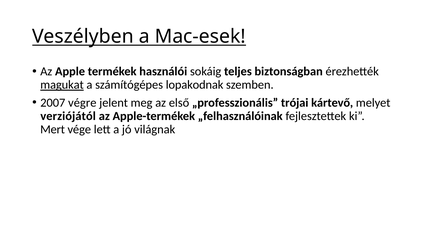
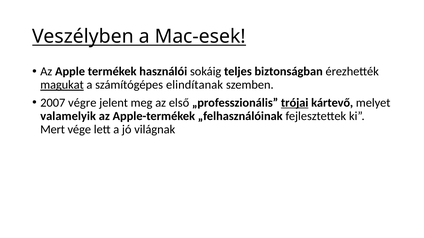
lopakodnak: lopakodnak -> elindítanak
trójai underline: none -> present
verziójától: verziójától -> valamelyik
